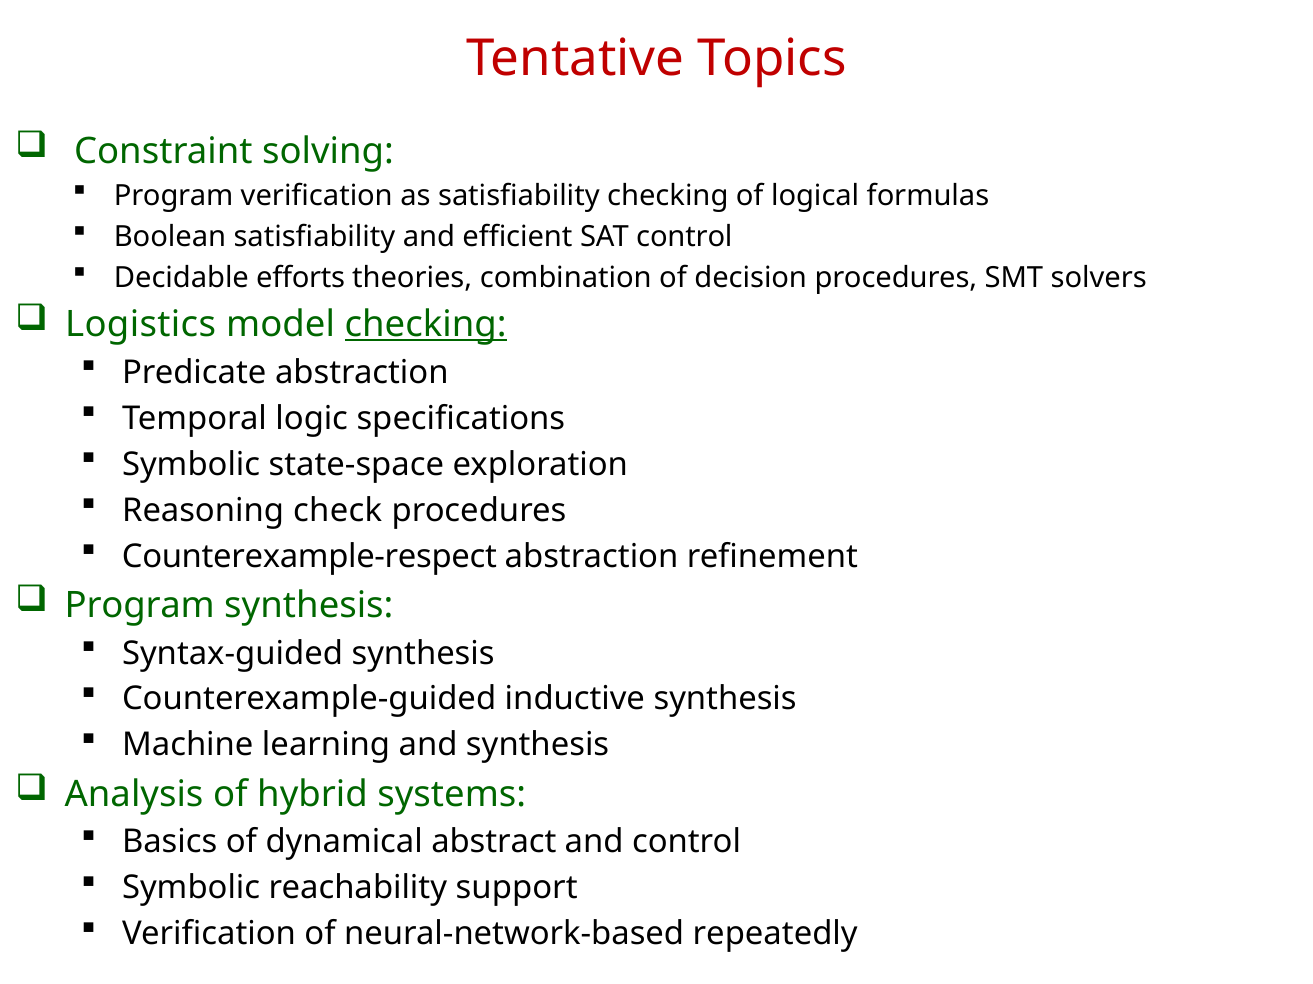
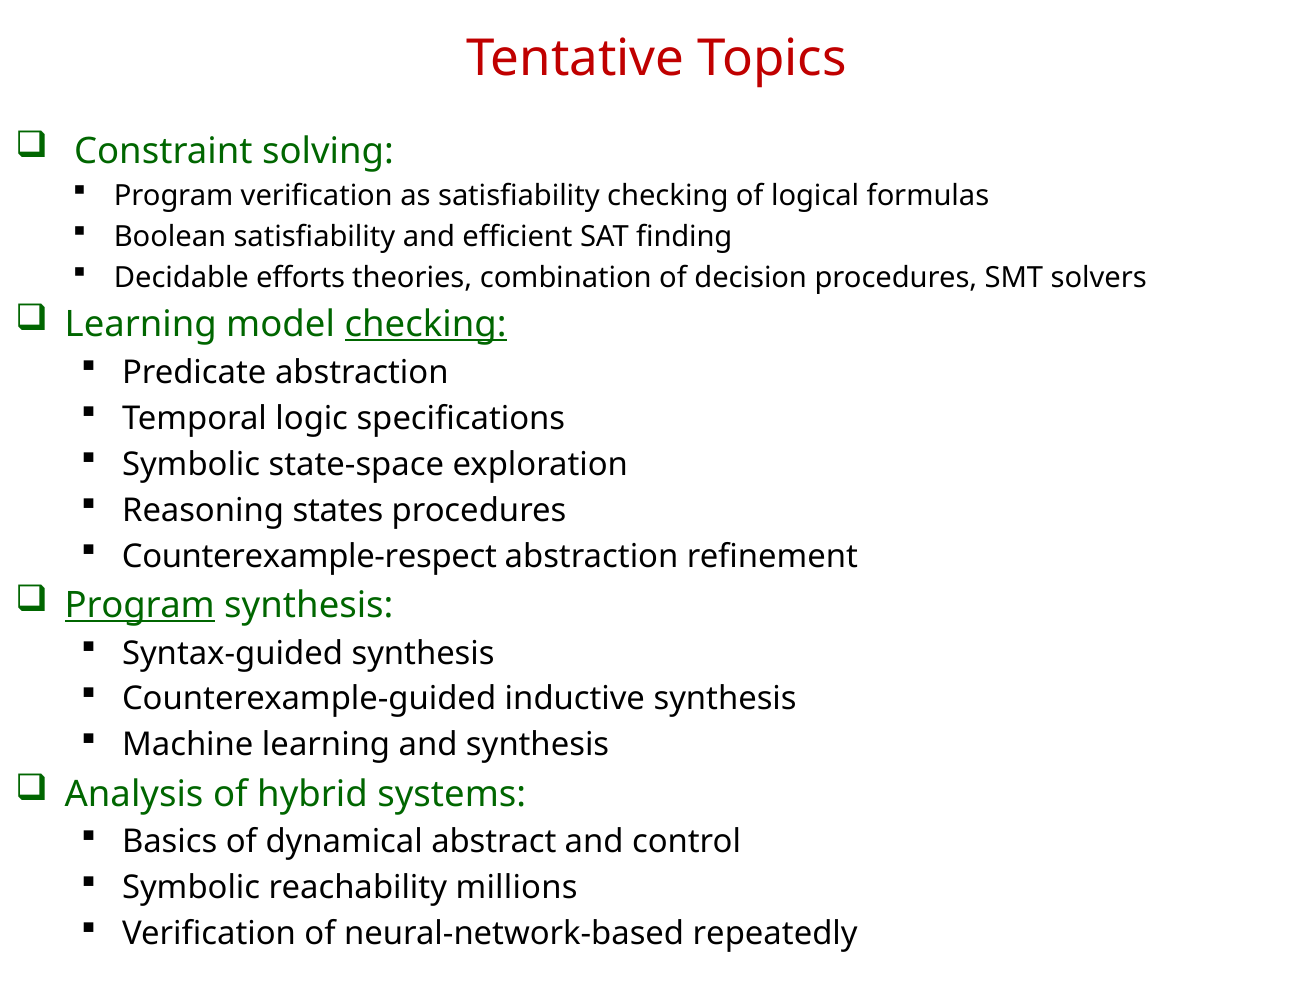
SAT control: control -> finding
Logistics at (141, 325): Logistics -> Learning
check: check -> states
Program at (140, 606) underline: none -> present
support: support -> millions
